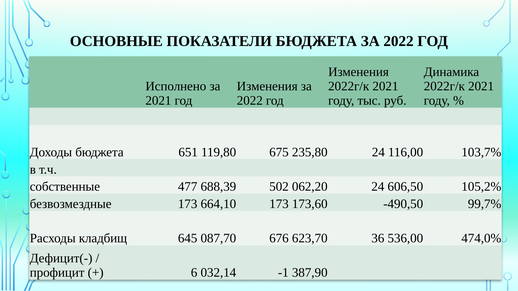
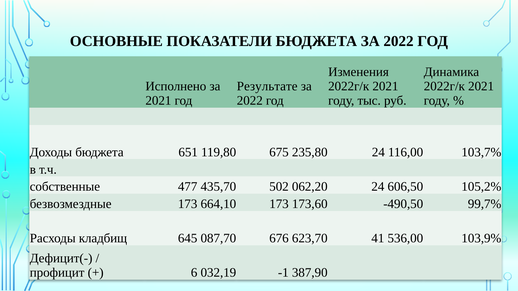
Изменения at (267, 86): Изменения -> Результате
688,39: 688,39 -> 435,70
36: 36 -> 41
474,0%: 474,0% -> 103,9%
032,14: 032,14 -> 032,19
